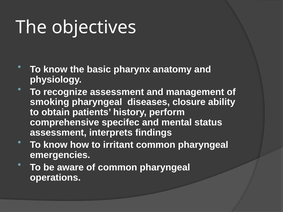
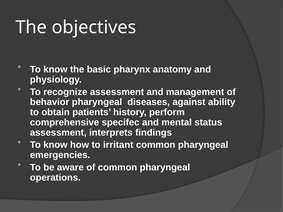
smoking: smoking -> behavior
closure: closure -> against
